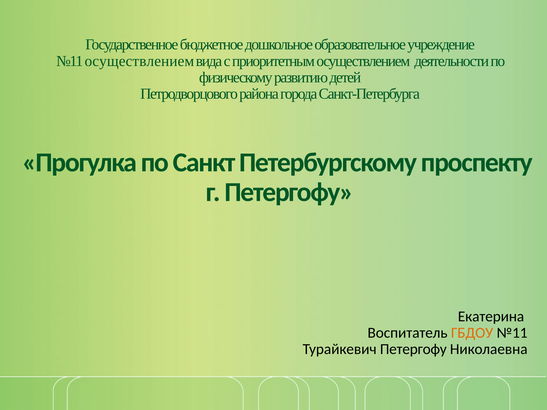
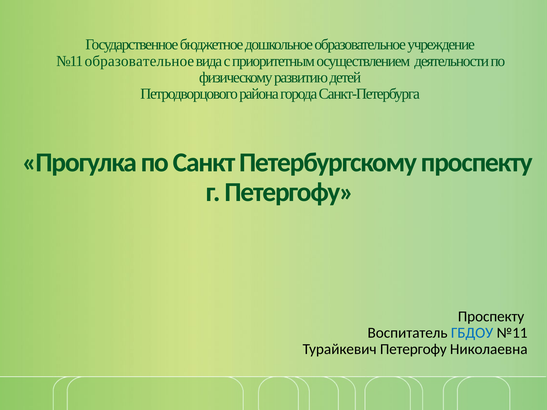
№11 осуществлением: осуществлением -> образовательное
Екатерина at (491, 317): Екатерина -> Проспекту
ГБДОУ colour: orange -> blue
